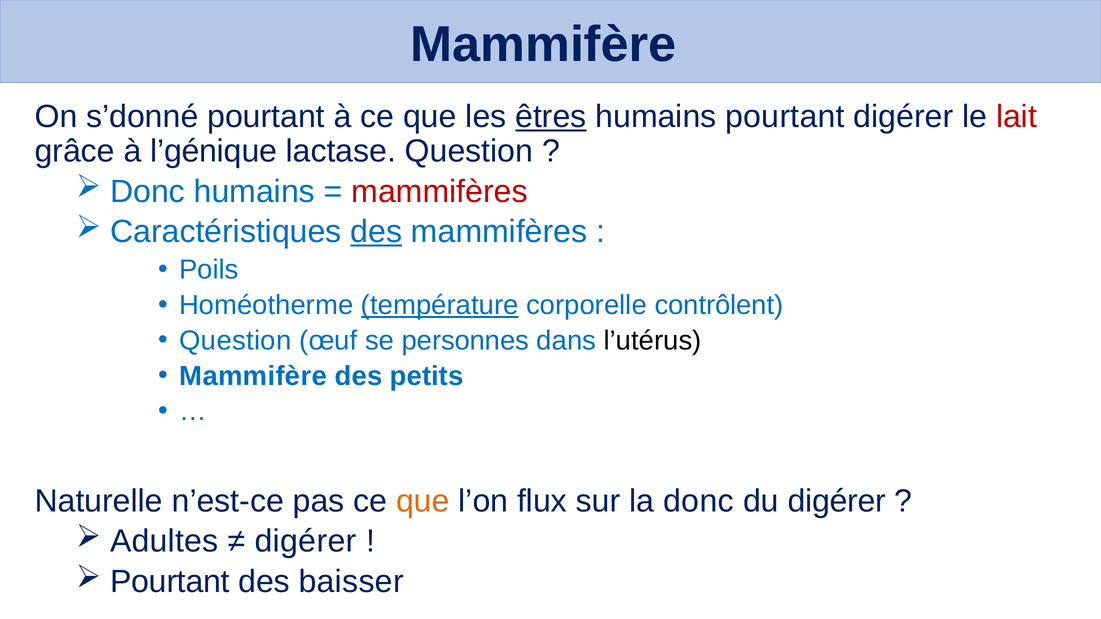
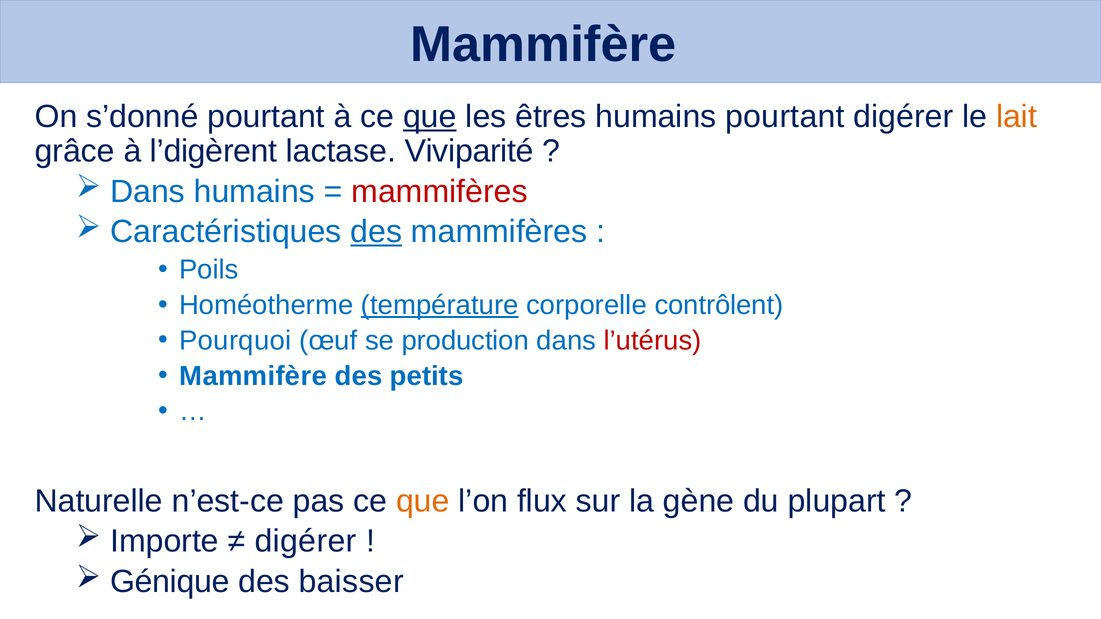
que at (430, 117) underline: none -> present
êtres underline: present -> none
lait colour: red -> orange
l’génique: l’génique -> l’digèrent
lactase Question: Question -> Viviparité
Donc at (148, 192): Donc -> Dans
Question at (235, 341): Question -> Pourquoi
personnes: personnes -> production
l’utérus colour: black -> red
la donc: donc -> gène
du digérer: digérer -> plupart
Adultes: Adultes -> Importe
Pourtant at (170, 582): Pourtant -> Génique
